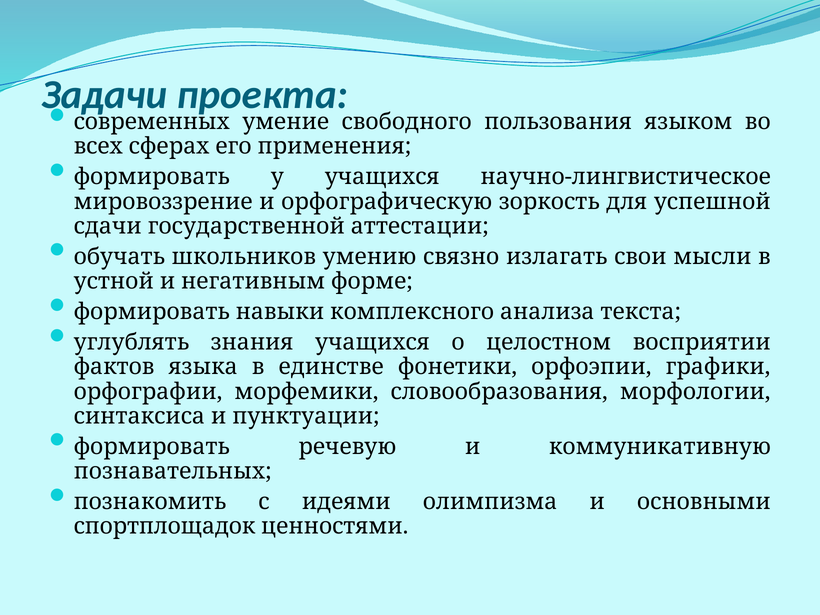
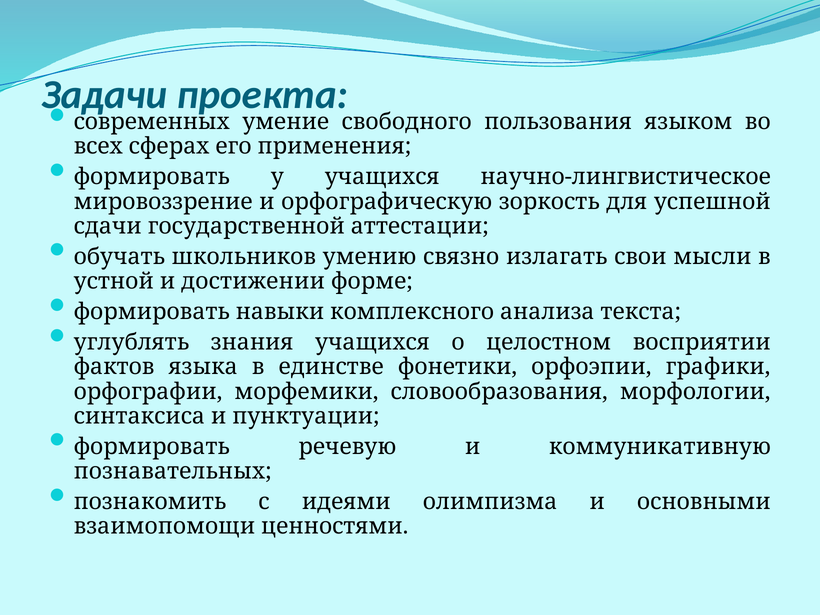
негативным: негативным -> достижении
спортплощадок: спортплощадок -> взаимопомощи
